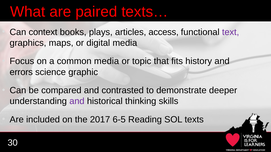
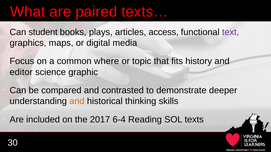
context: context -> student
common media: media -> where
errors: errors -> editor
and at (77, 101) colour: purple -> orange
6-5: 6-5 -> 6-4
